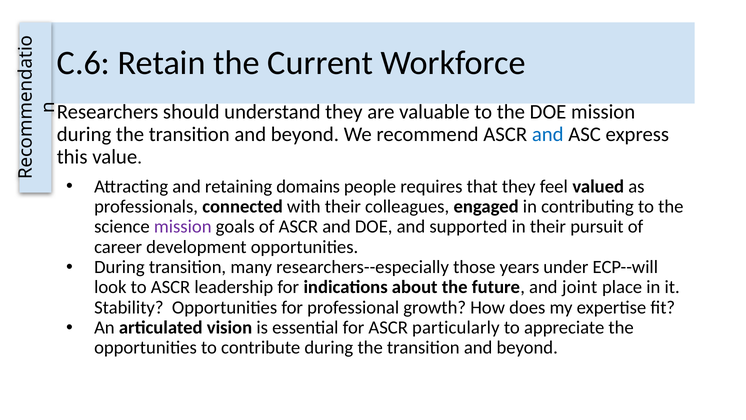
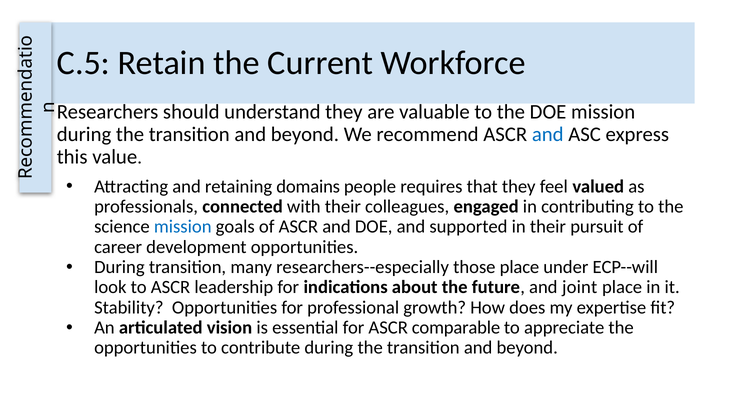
C.6: C.6 -> C.5
mission at (183, 227) colour: purple -> blue
those years: years -> place
particularly: particularly -> comparable
